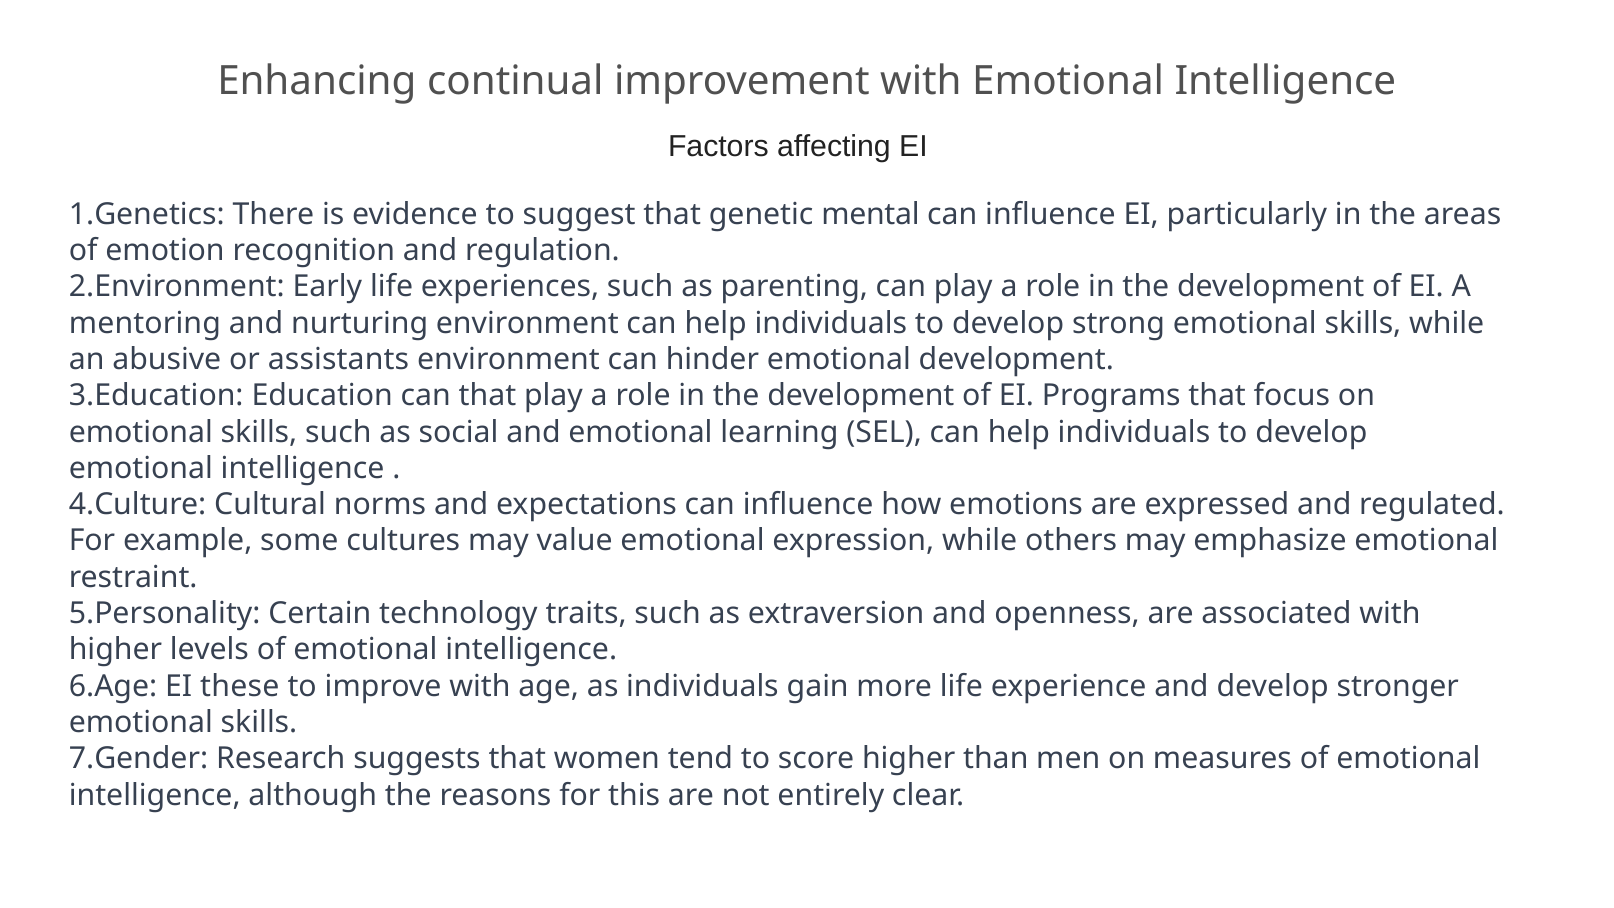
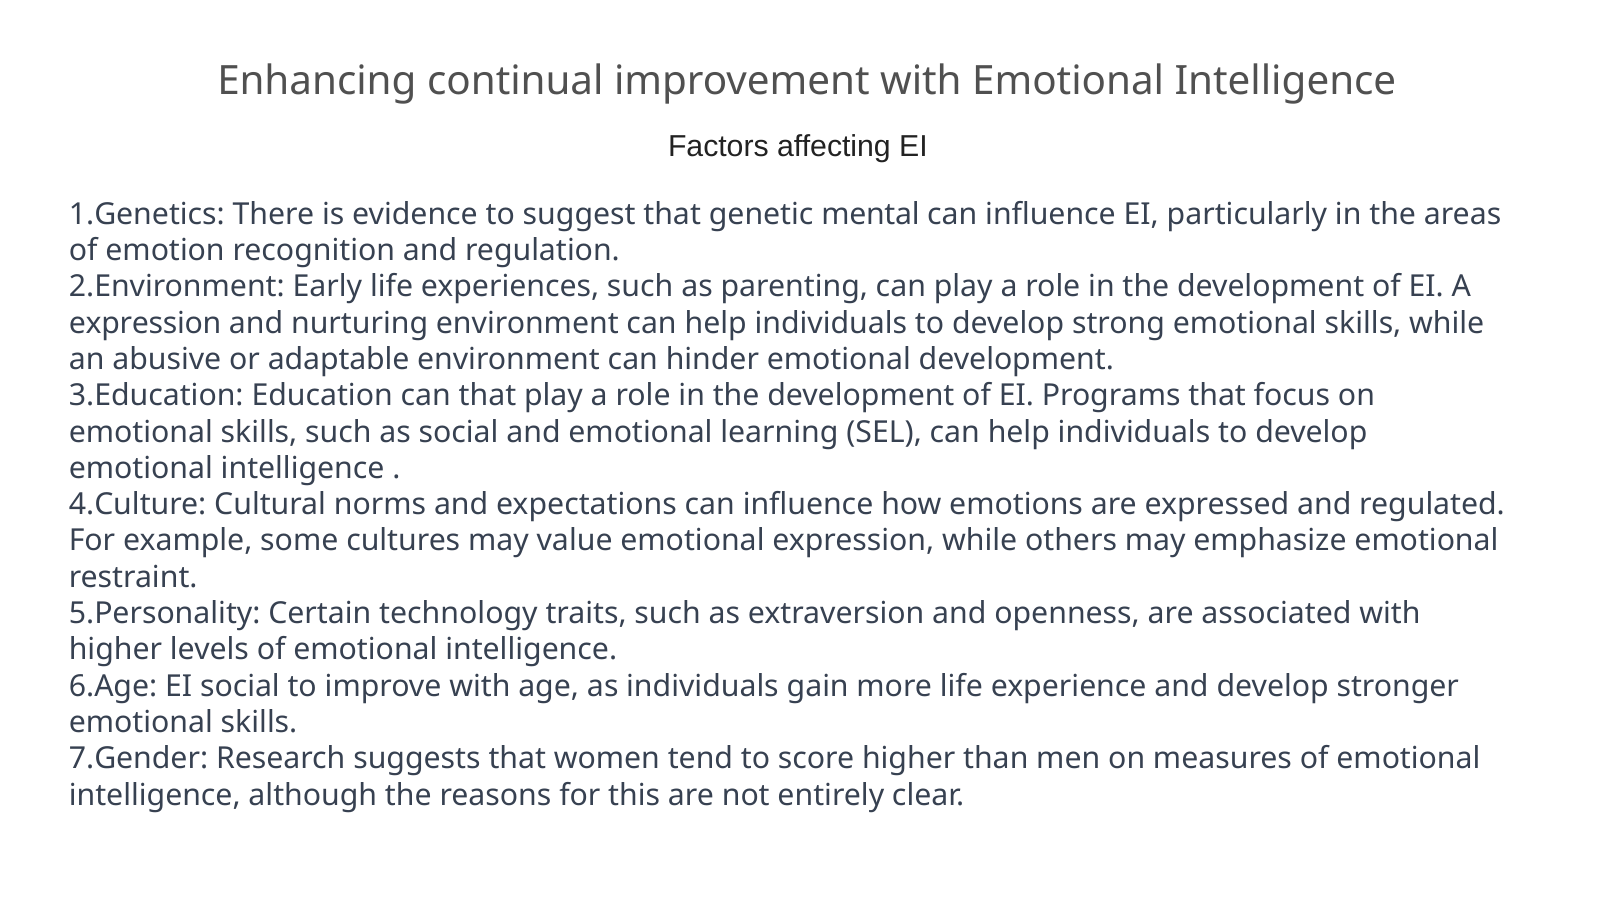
mentoring at (145, 323): mentoring -> expression
assistants: assistants -> adaptable
EI these: these -> social
